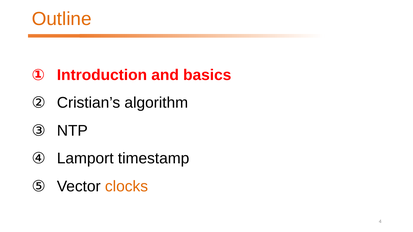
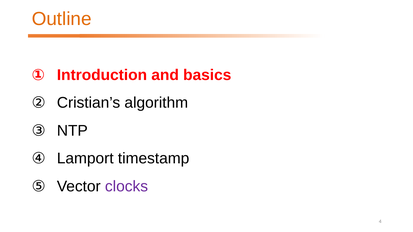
clocks colour: orange -> purple
